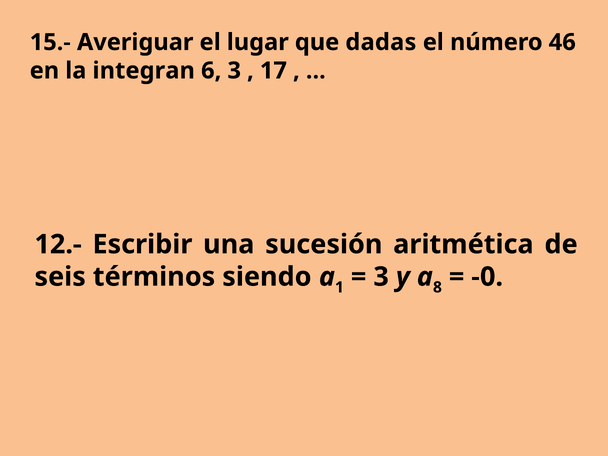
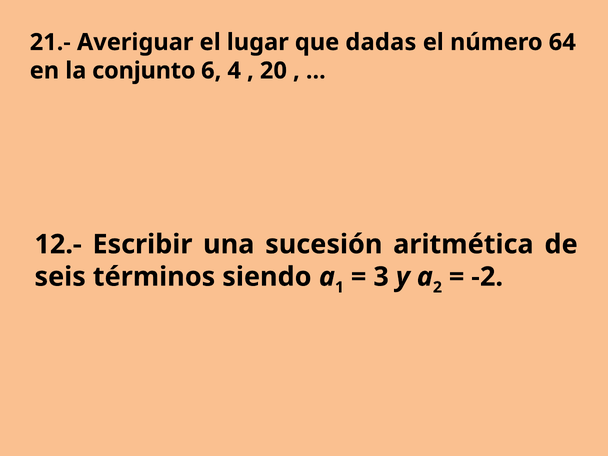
15.-: 15.- -> 21.-
46: 46 -> 64
integran: integran -> conjunto
6 3: 3 -> 4
17: 17 -> 20
8: 8 -> 2
-0: -0 -> -2
